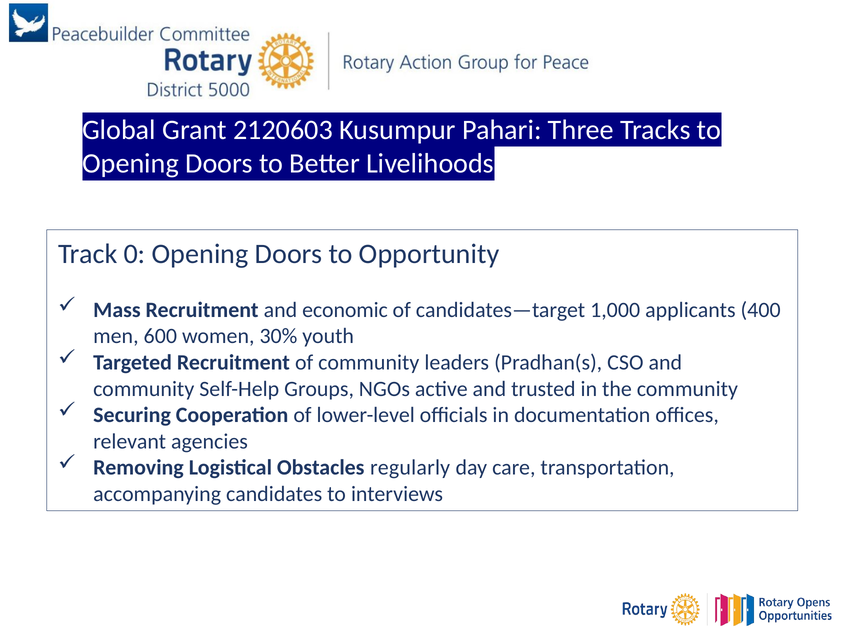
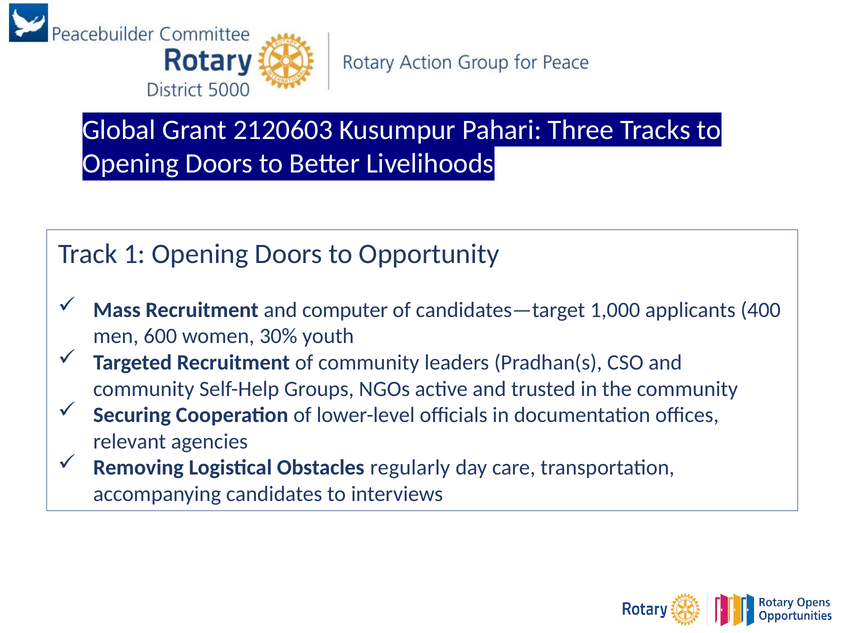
0: 0 -> 1
economic: economic -> computer
